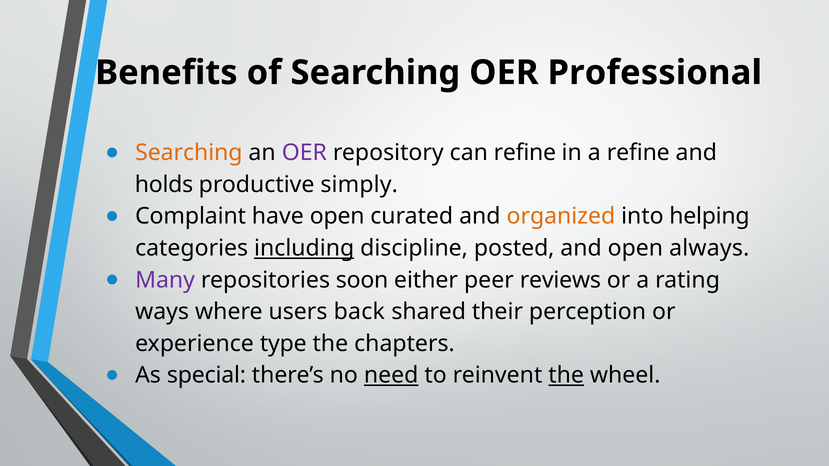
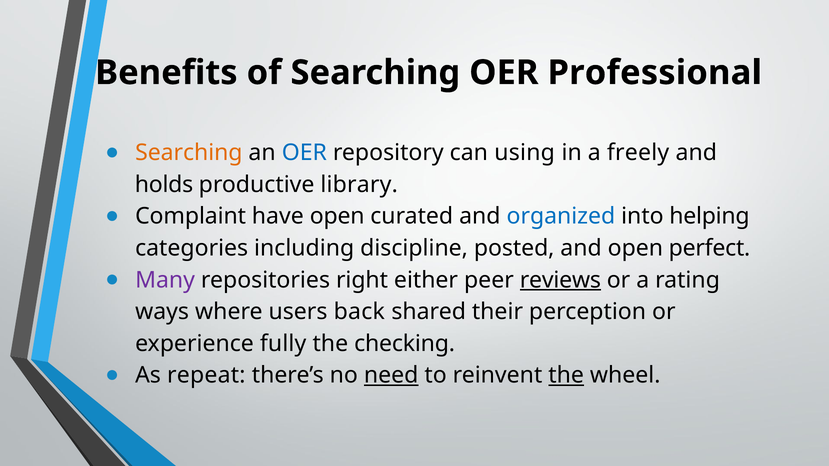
OER at (304, 153) colour: purple -> blue
can refine: refine -> using
a refine: refine -> freely
simply: simply -> library
organized colour: orange -> blue
including underline: present -> none
always: always -> perfect
soon: soon -> right
reviews underline: none -> present
type: type -> fully
chapters: chapters -> checking
special: special -> repeat
